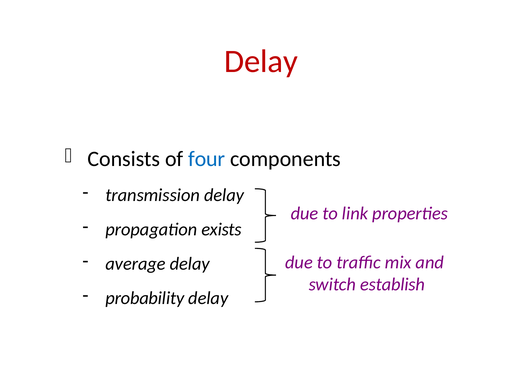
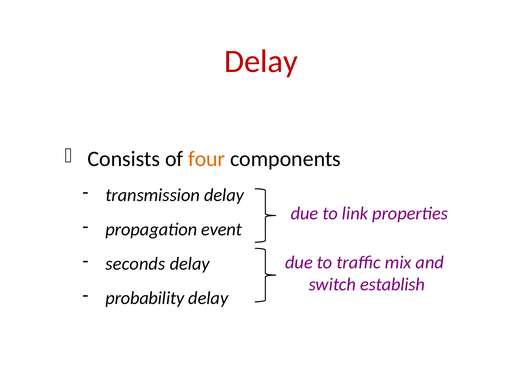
four colour: blue -> orange
exists: exists -> event
average: average -> seconds
